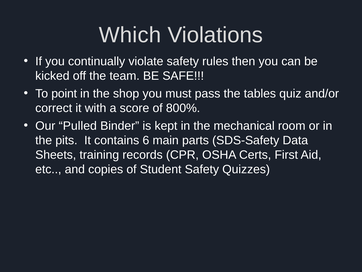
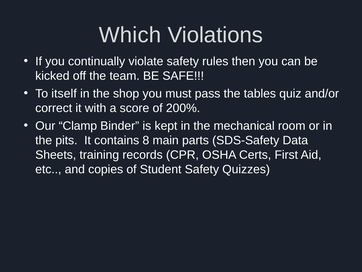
point: point -> itself
800%: 800% -> 200%
Pulled: Pulled -> Clamp
6: 6 -> 8
